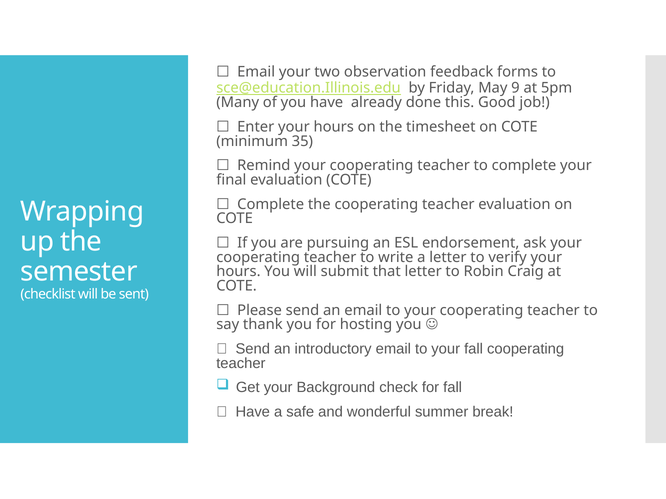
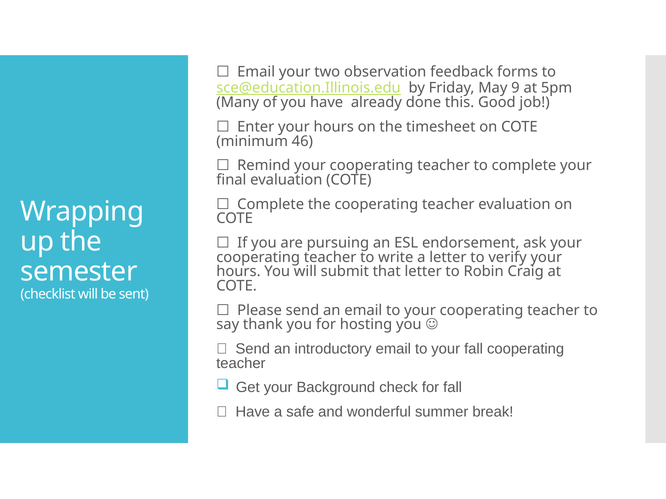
35: 35 -> 46
